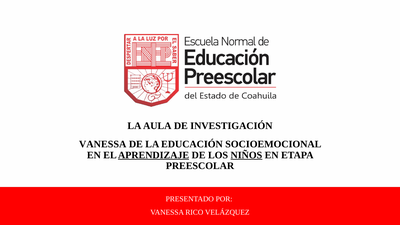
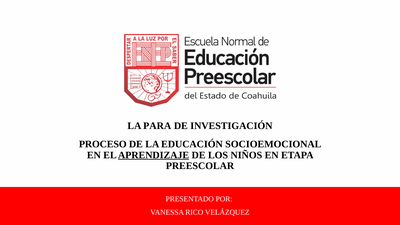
AULA: AULA -> PARA
VANESSA at (103, 144): VANESSA -> PROCESO
NIÑOS underline: present -> none
